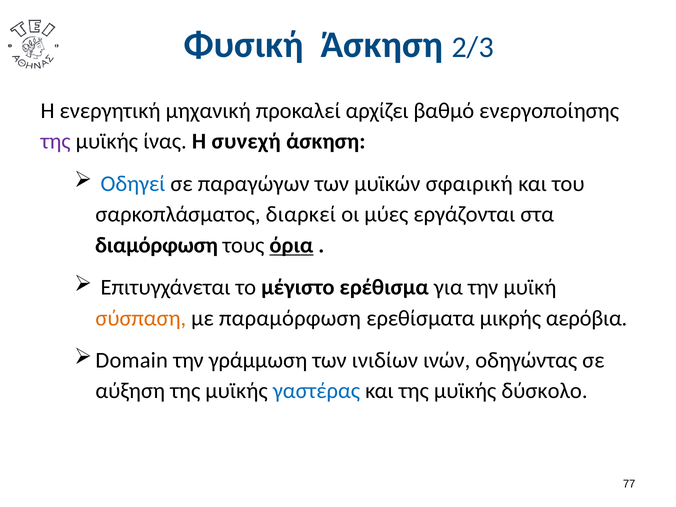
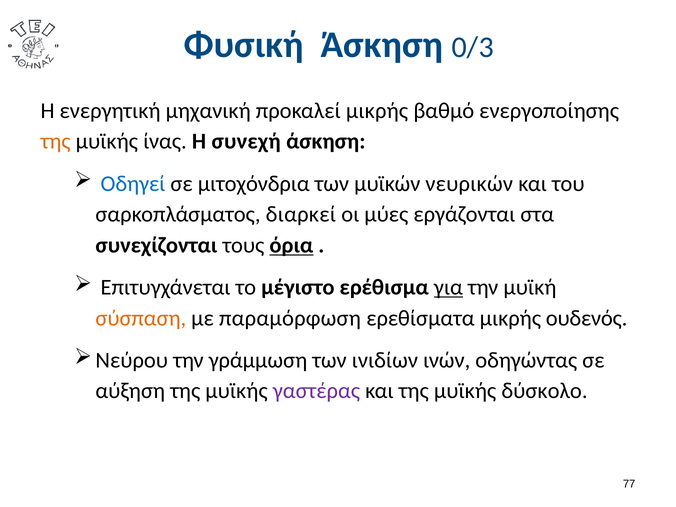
2/3: 2/3 -> 0/3
προκαλεί αρχίζει: αρχίζει -> μικρής
της at (56, 142) colour: purple -> orange
παραγώγων: παραγώγων -> μιτοχόνδρια
σφαιρική: σφαιρική -> νευρικών
διαμόρφωση: διαμόρφωση -> συνεχίζονται
για underline: none -> present
αερόβια: αερόβια -> ουδενός
Domain: Domain -> Νεύρου
γαστέρας colour: blue -> purple
